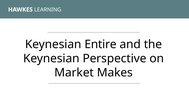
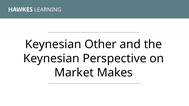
Entire: Entire -> Other
